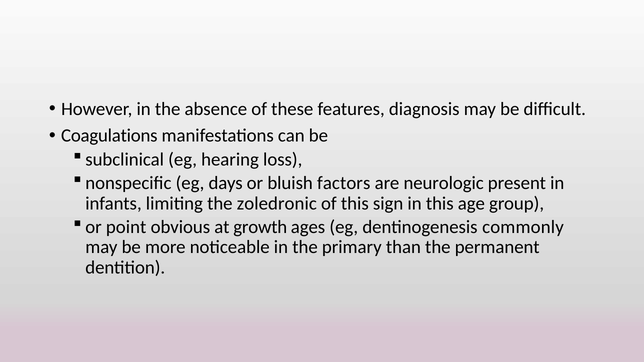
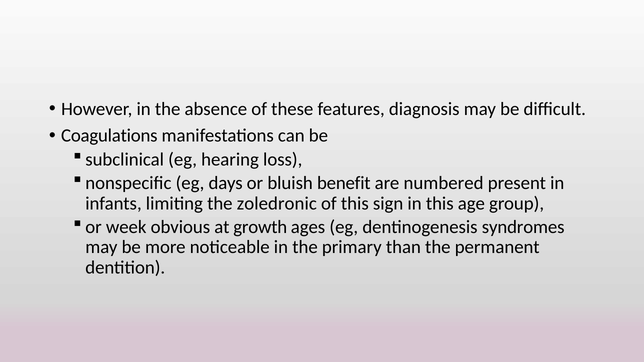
factors: factors -> benefit
neurologic: neurologic -> numbered
point: point -> week
commonly: commonly -> syndromes
